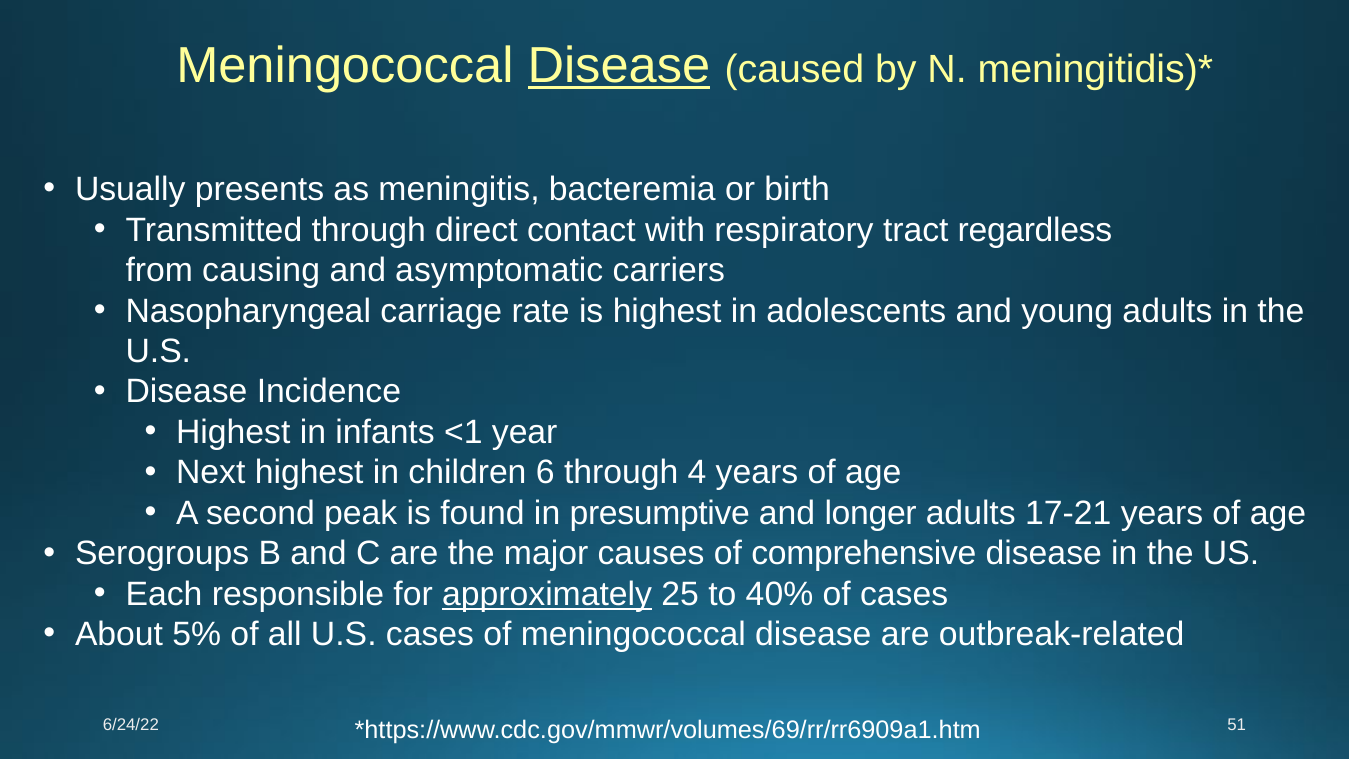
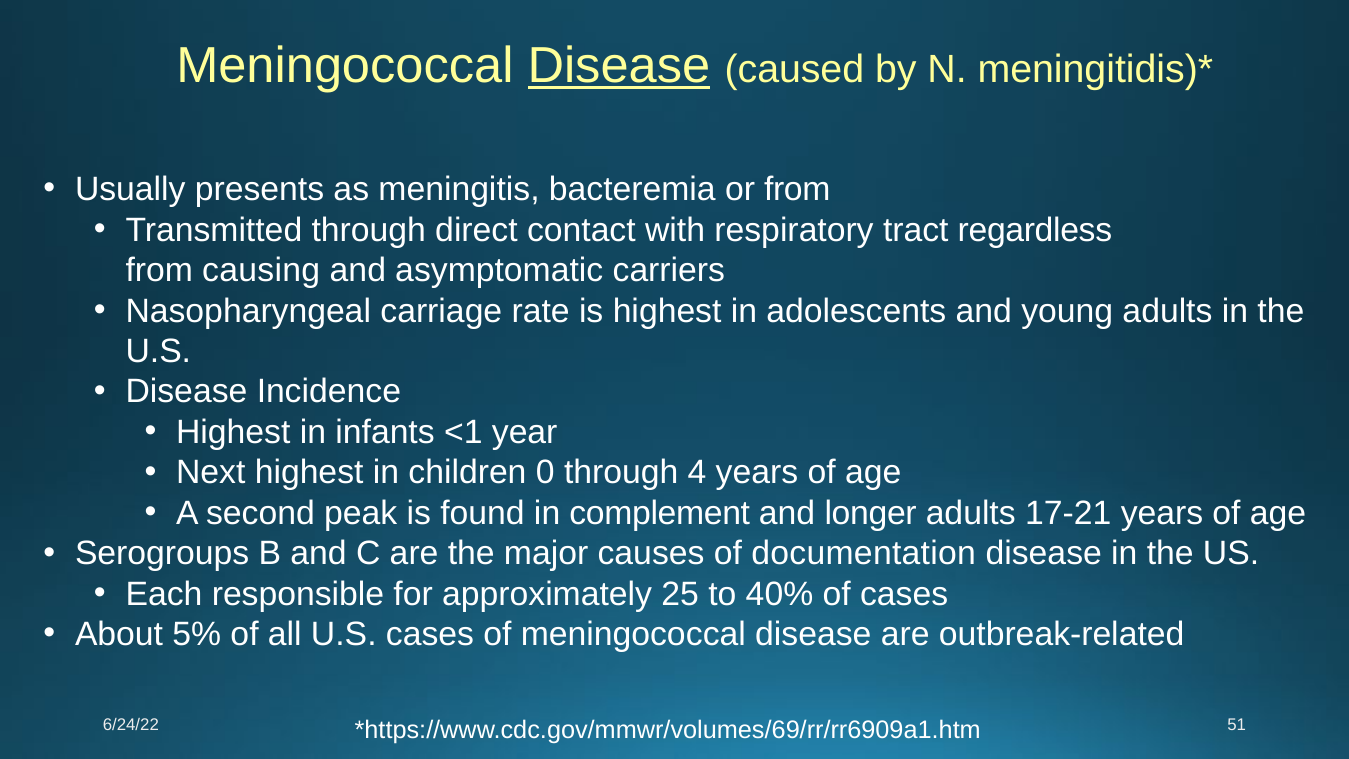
or birth: birth -> from
6: 6 -> 0
presumptive: presumptive -> complement
comprehensive: comprehensive -> documentation
approximately underline: present -> none
